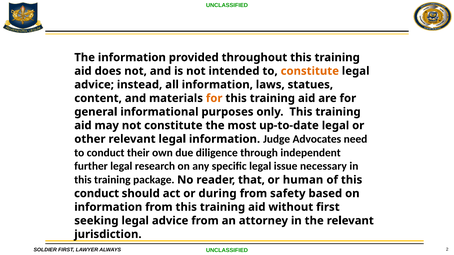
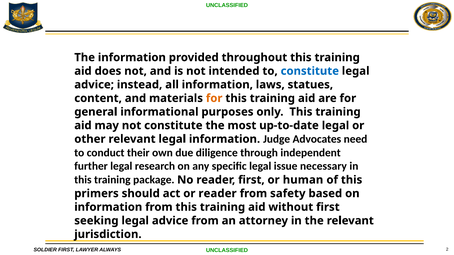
constitute at (310, 71) colour: orange -> blue
reader that: that -> first
conduct at (97, 194): conduct -> primers
or during: during -> reader
